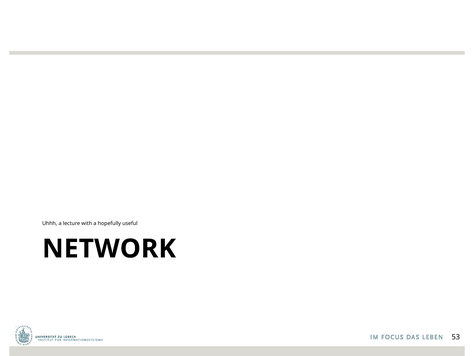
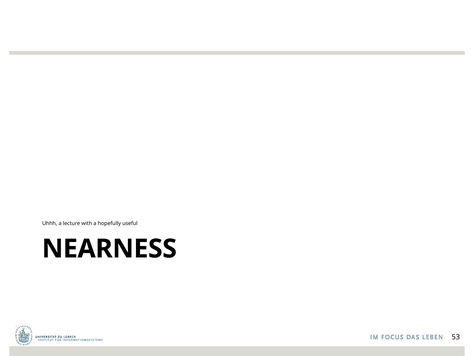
NETWORK: NETWORK -> NEARNESS
